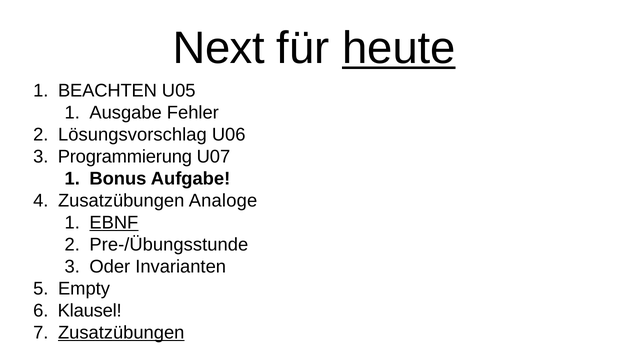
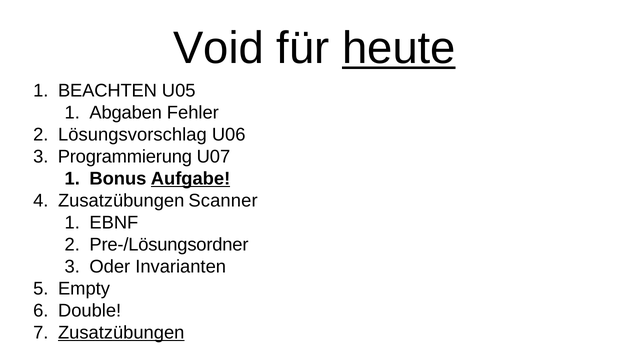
Next: Next -> Void
Ausgabe: Ausgabe -> Abgaben
Aufgabe underline: none -> present
Analoge: Analoge -> Scanner
EBNF underline: present -> none
Pre-/Übungsstunde: Pre-/Übungsstunde -> Pre-/Lösungsordner
Klausel: Klausel -> Double
